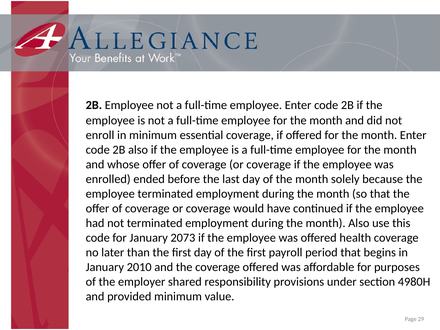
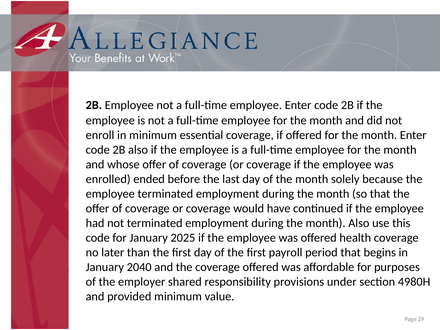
2073: 2073 -> 2025
2010: 2010 -> 2040
